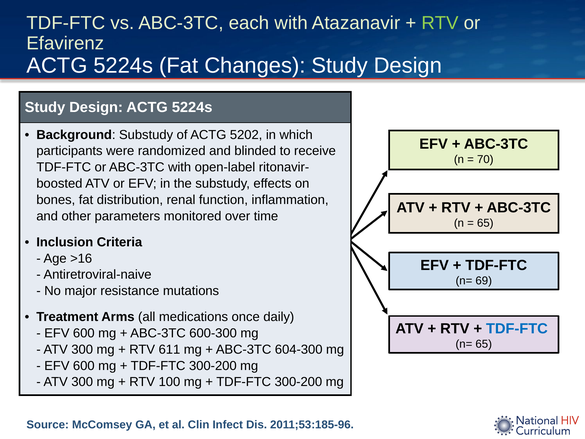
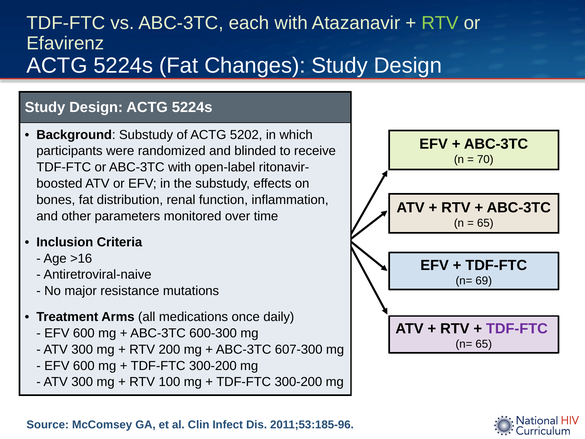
TDF-FTC at (517, 328) colour: blue -> purple
611: 611 -> 200
604-300: 604-300 -> 607-300
